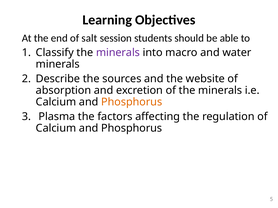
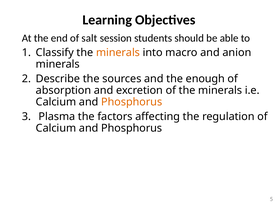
minerals at (118, 53) colour: purple -> orange
water: water -> anion
website: website -> enough
